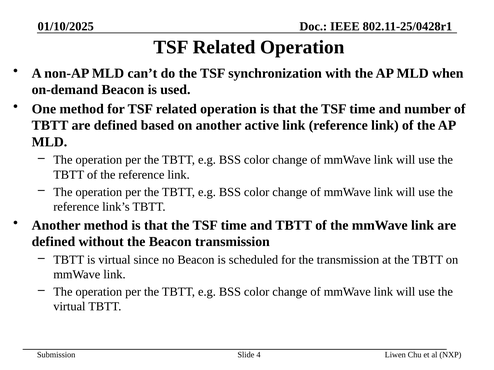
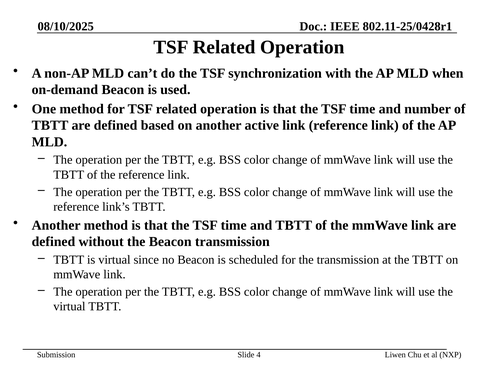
01/10/2025: 01/10/2025 -> 08/10/2025
